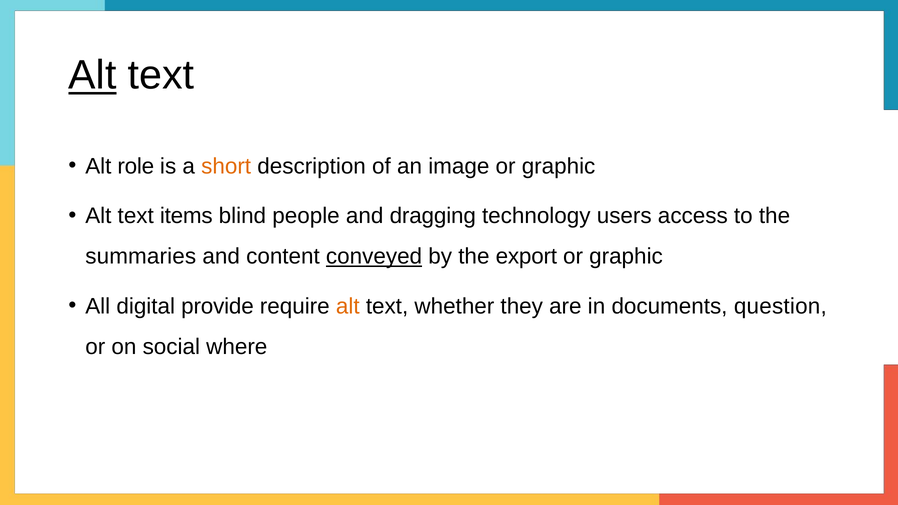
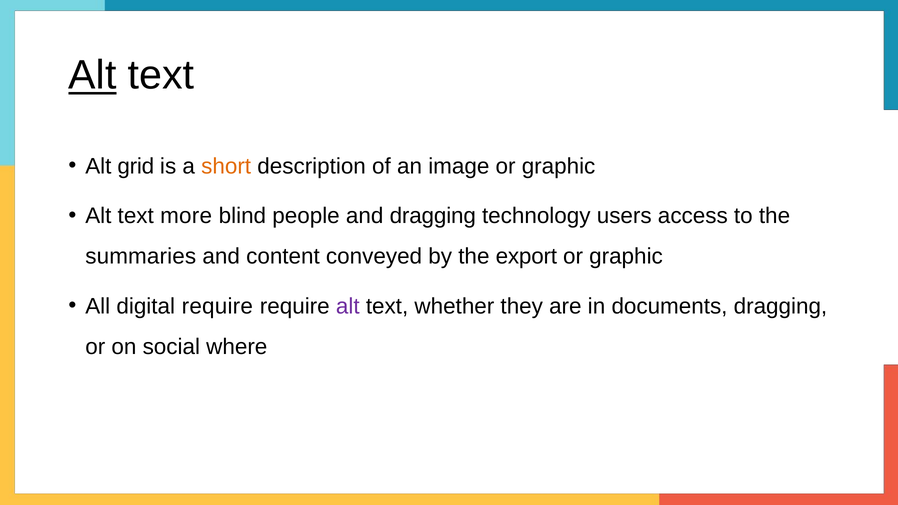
role: role -> grid
items: items -> more
conveyed underline: present -> none
digital provide: provide -> require
alt at (348, 306) colour: orange -> purple
documents question: question -> dragging
